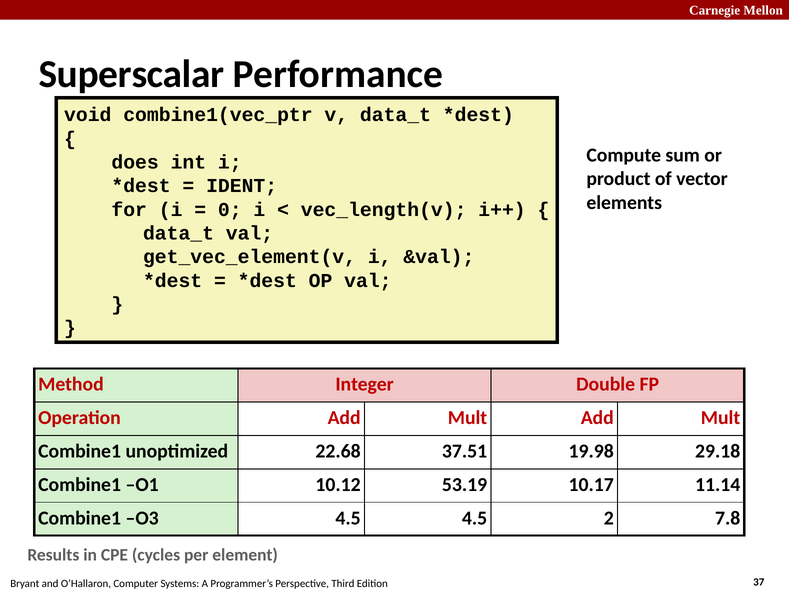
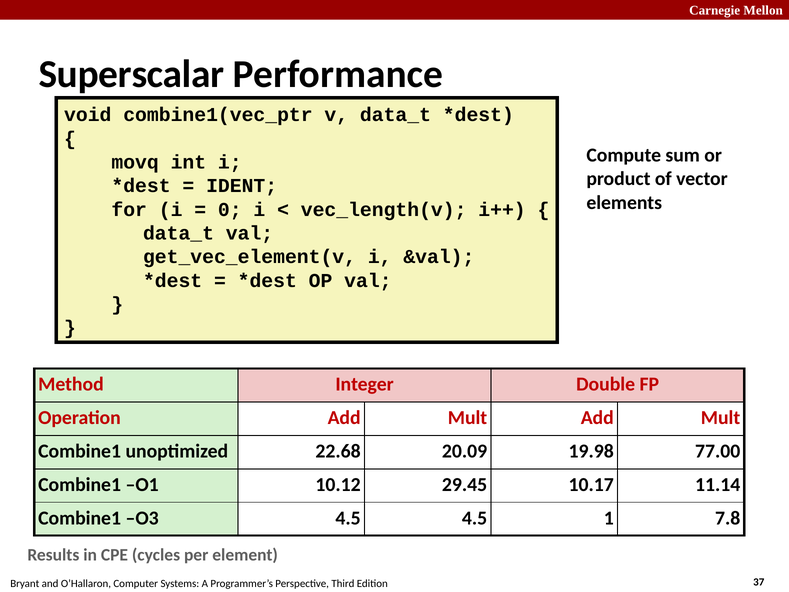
does: does -> movq
37.51: 37.51 -> 20.09
29.18: 29.18 -> 77.00
53.19: 53.19 -> 29.45
2: 2 -> 1
